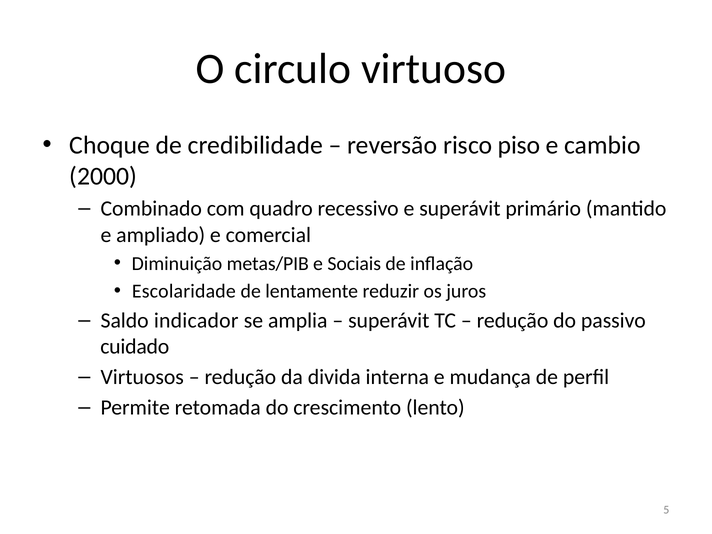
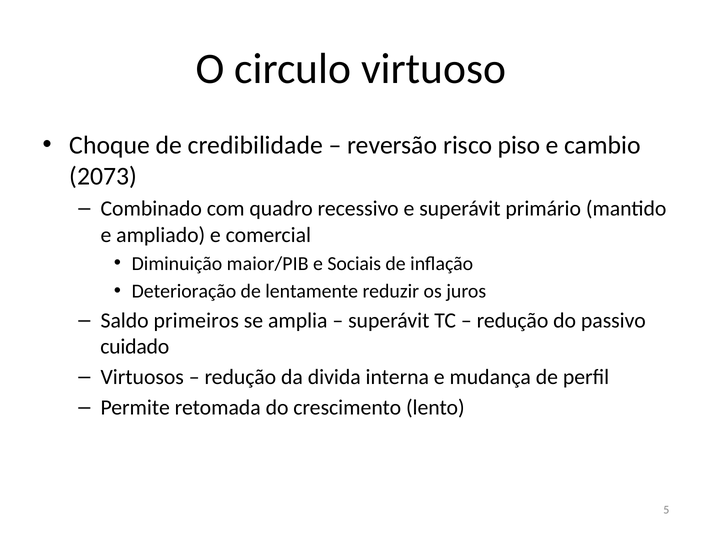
2000: 2000 -> 2073
metas/PIB: metas/PIB -> maior/PIB
Escolaridade: Escolaridade -> Deterioração
indicador: indicador -> primeiros
